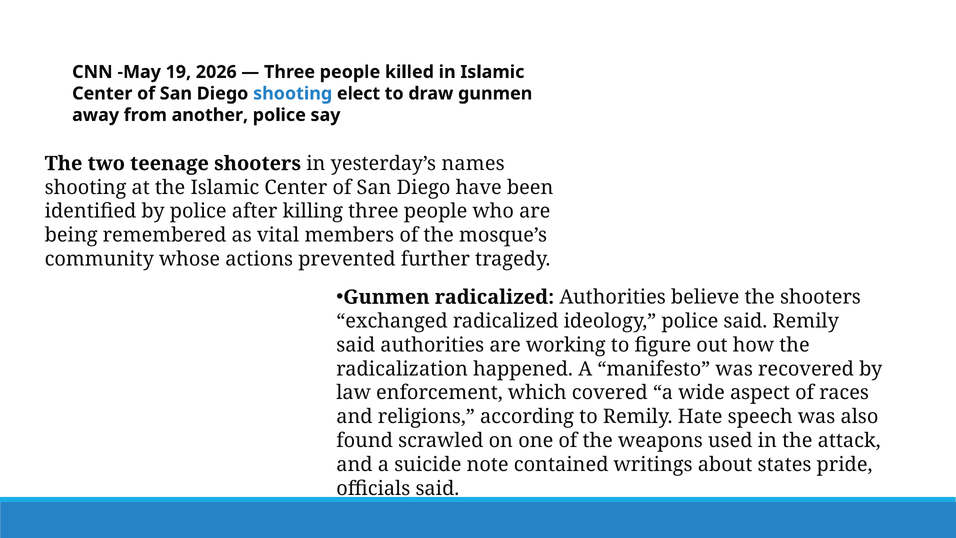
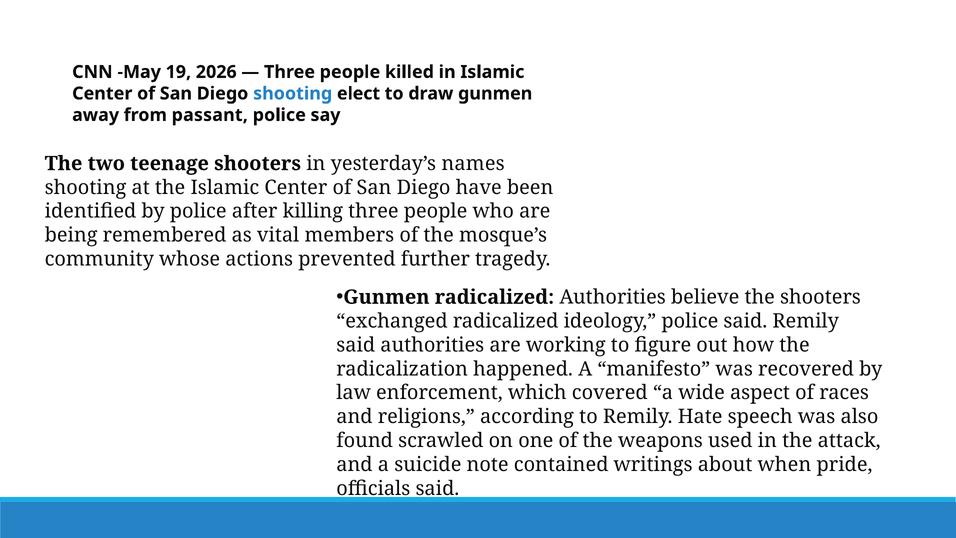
another: another -> passant
states: states -> when
